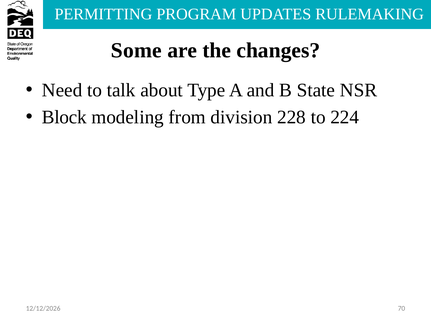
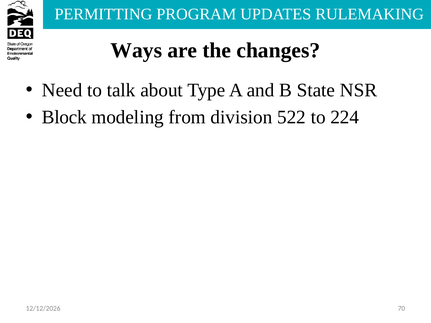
Some: Some -> Ways
228: 228 -> 522
